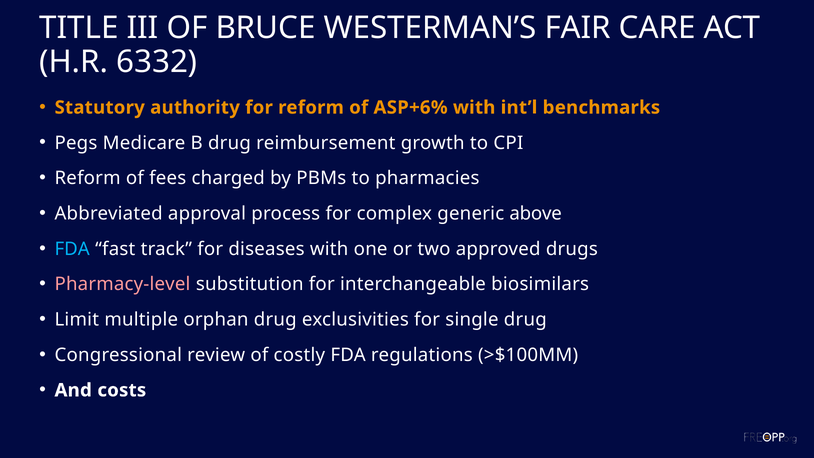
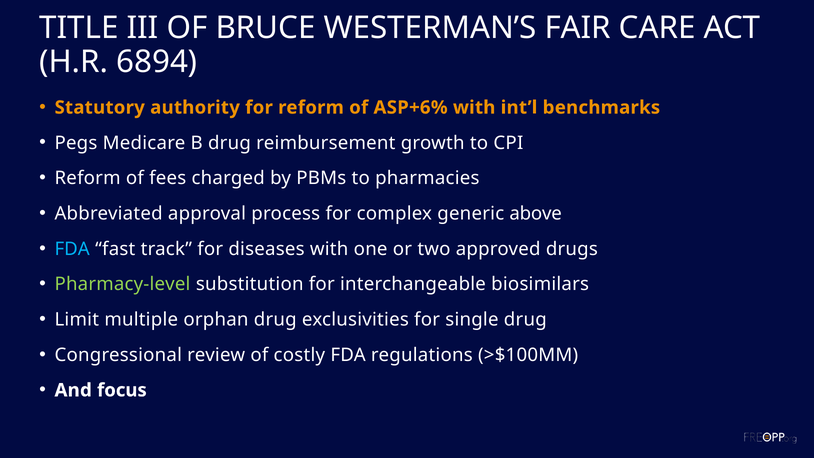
6332: 6332 -> 6894
Pharmacy-level colour: pink -> light green
costs: costs -> focus
